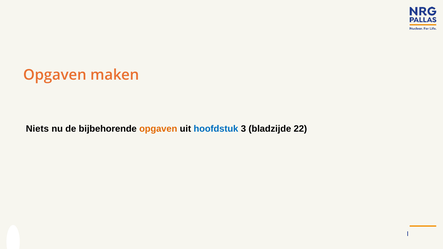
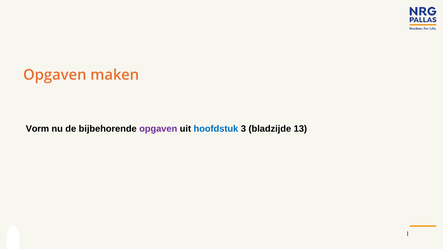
Niets: Niets -> Vorm
opgaven at (158, 129) colour: orange -> purple
22: 22 -> 13
